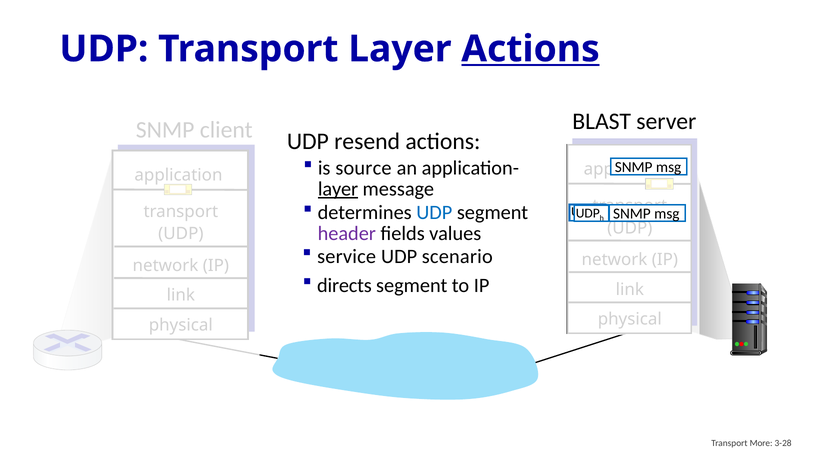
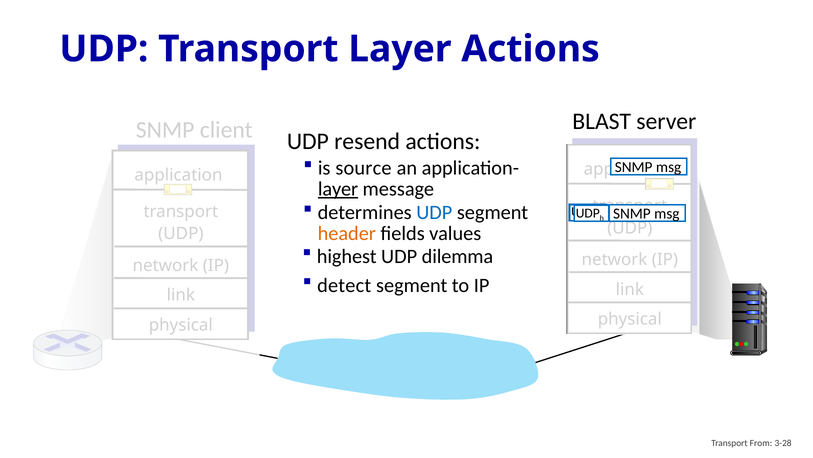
Actions at (531, 49) underline: present -> none
header colour: purple -> orange
service: service -> highest
scenario: scenario -> dilemma
directs: directs -> detect
More: More -> From
